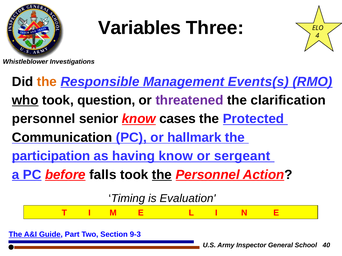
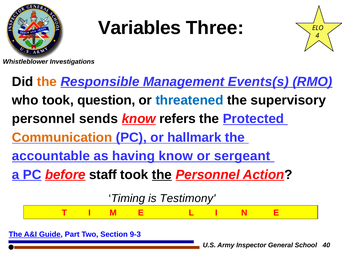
who underline: present -> none
threatened colour: purple -> blue
clarification: clarification -> supervisory
senior: senior -> sends
cases: cases -> refers
Communication colour: black -> orange
participation: participation -> accountable
falls: falls -> staff
Evaluation: Evaluation -> Testimony
